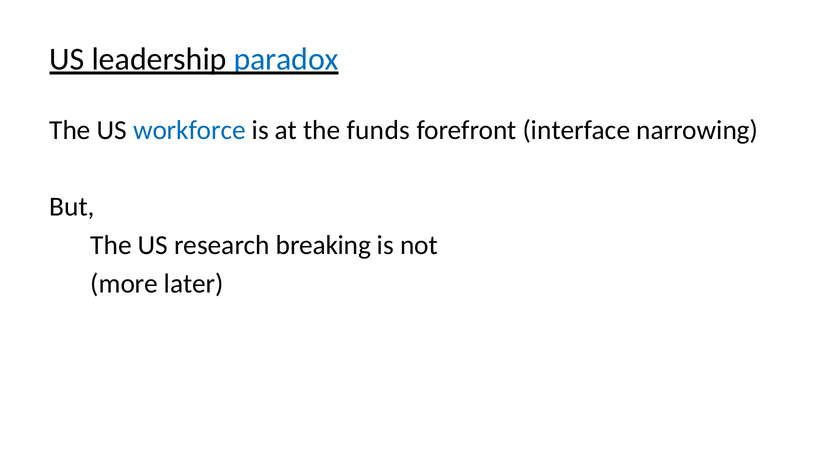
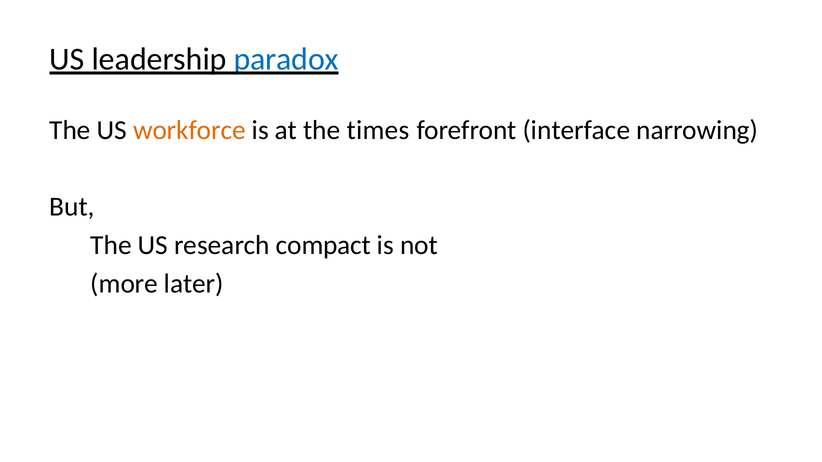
workforce colour: blue -> orange
funds: funds -> times
breaking: breaking -> compact
